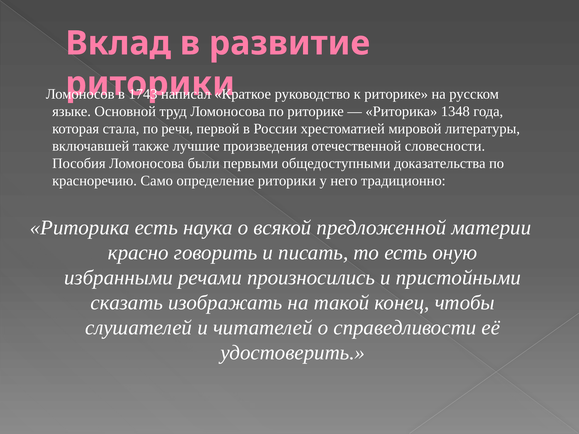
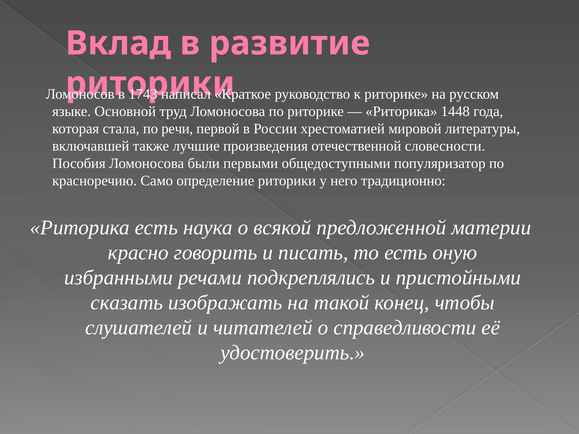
1348: 1348 -> 1448
доказательства: доказательства -> популяризатор
произносились: произносились -> подкреплялись
